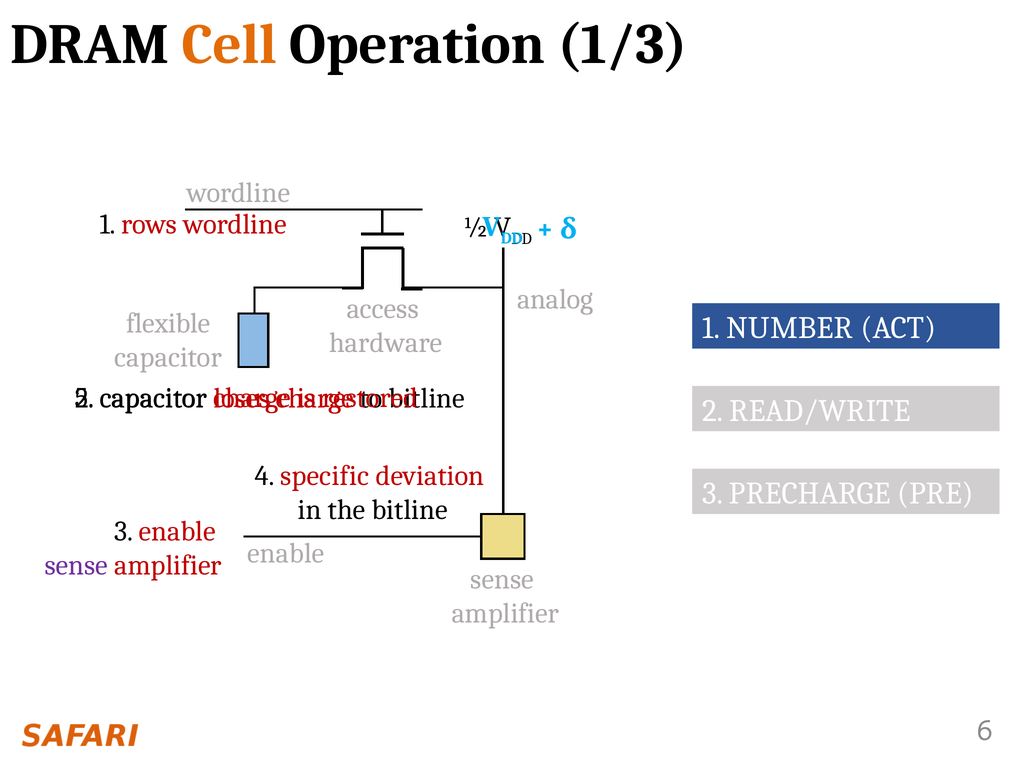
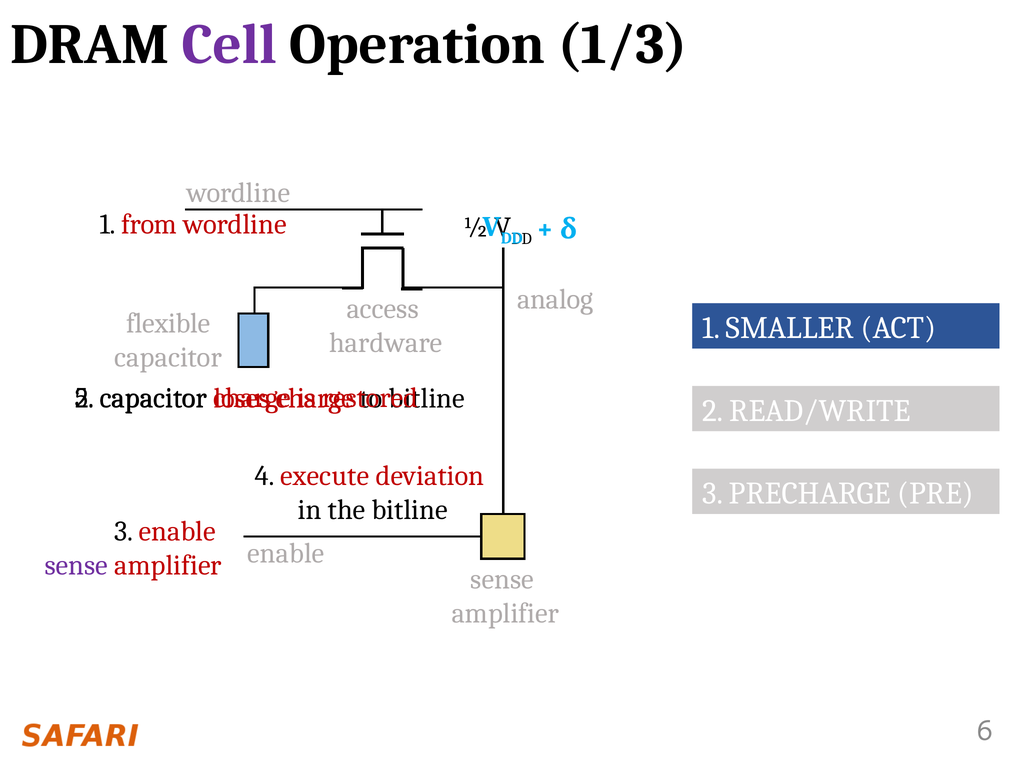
Cell colour: orange -> purple
rows: rows -> from
NUMBER: NUMBER -> SMALLER
specific: specific -> execute
